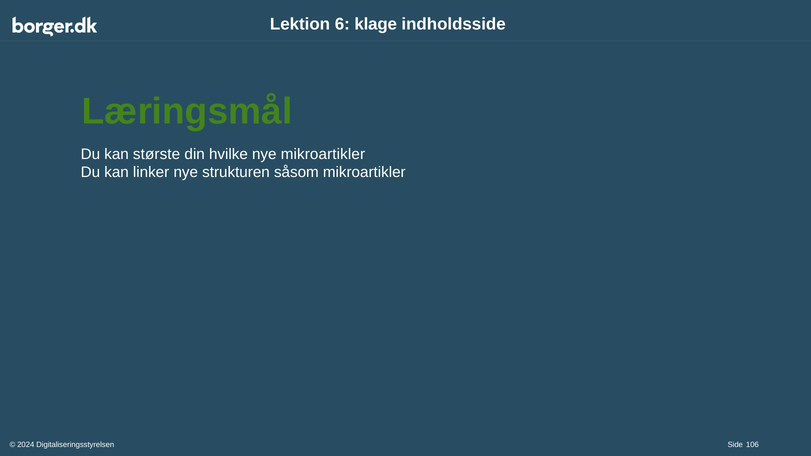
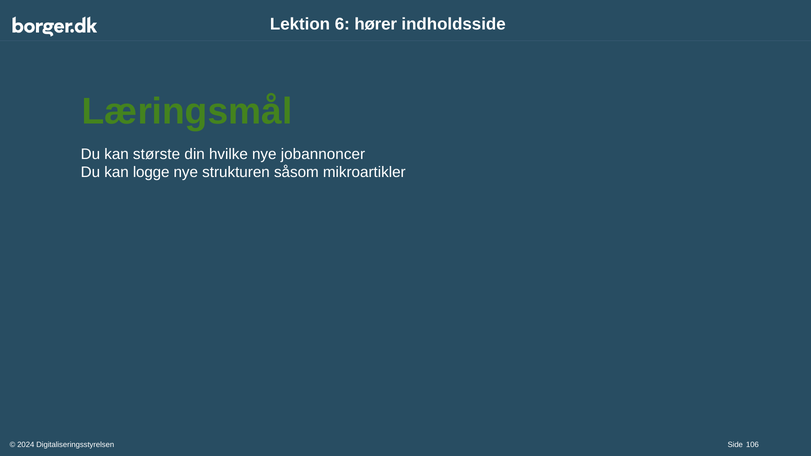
klage: klage -> hører
nye mikroartikler: mikroartikler -> jobannoncer
linker: linker -> logge
